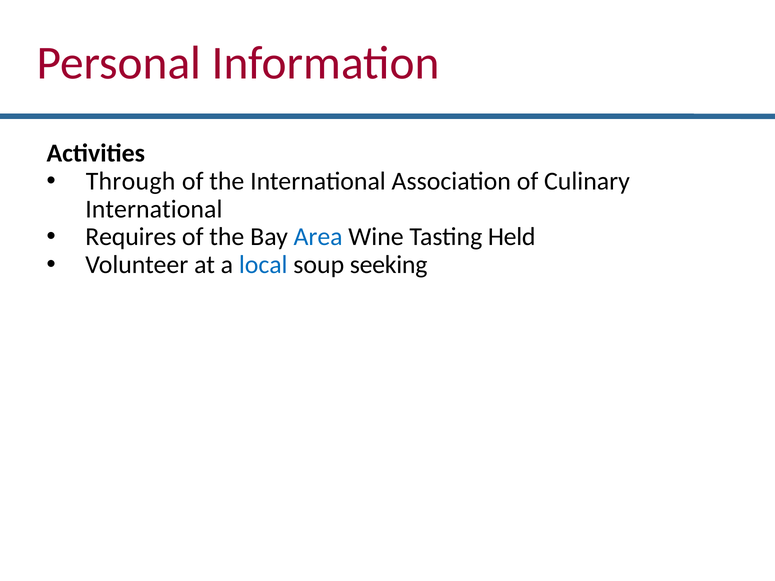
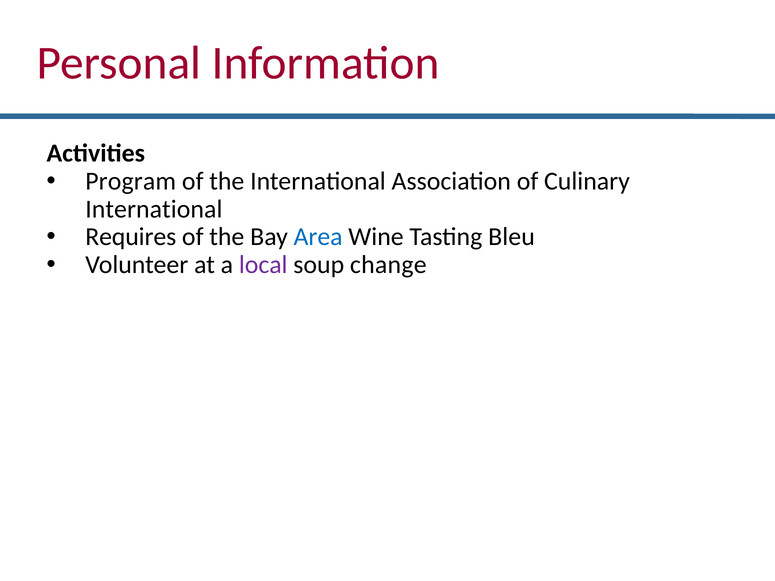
Through: Through -> Program
Held: Held -> Bleu
local colour: blue -> purple
seeking: seeking -> change
